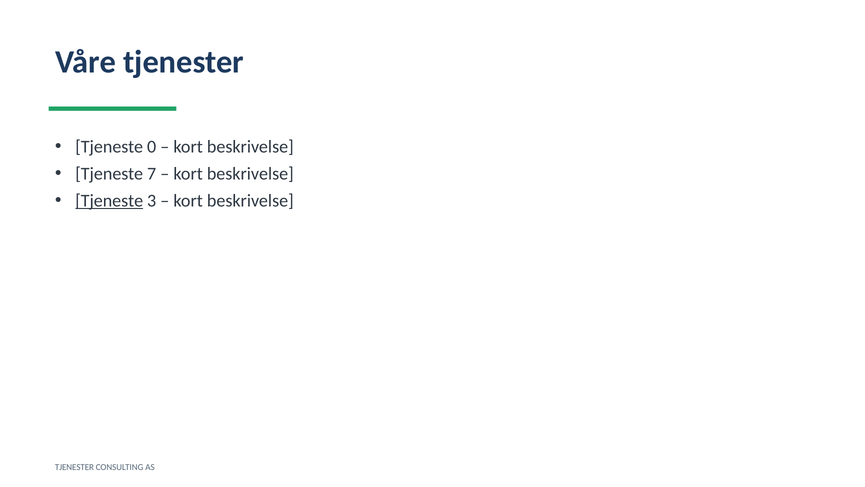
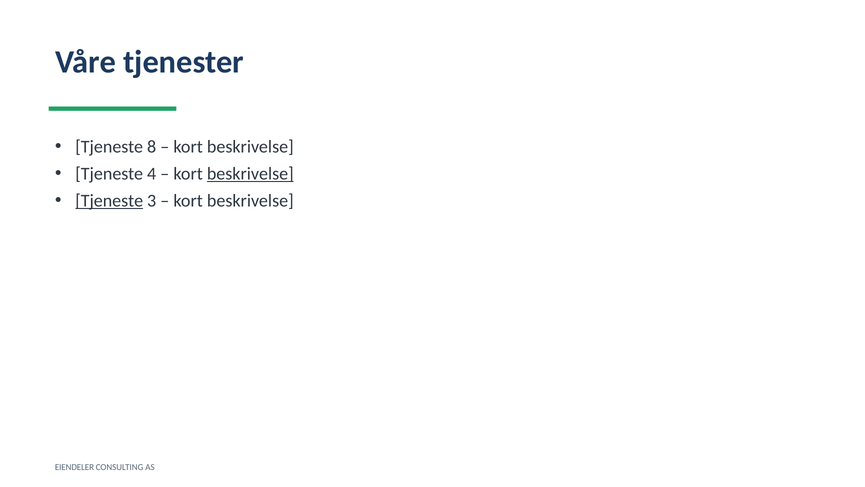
0: 0 -> 8
7: 7 -> 4
beskrivelse at (250, 174) underline: none -> present
TJENESTER at (74, 467): TJENESTER -> EIENDELER
